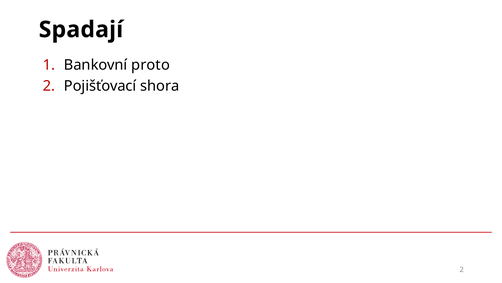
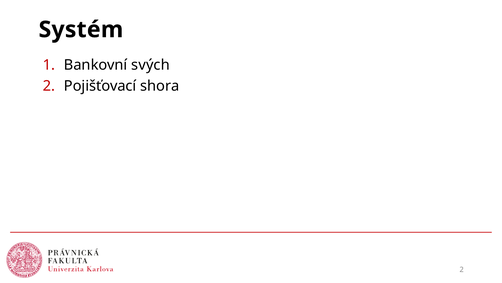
Spadají: Spadají -> Systém
proto: proto -> svých
